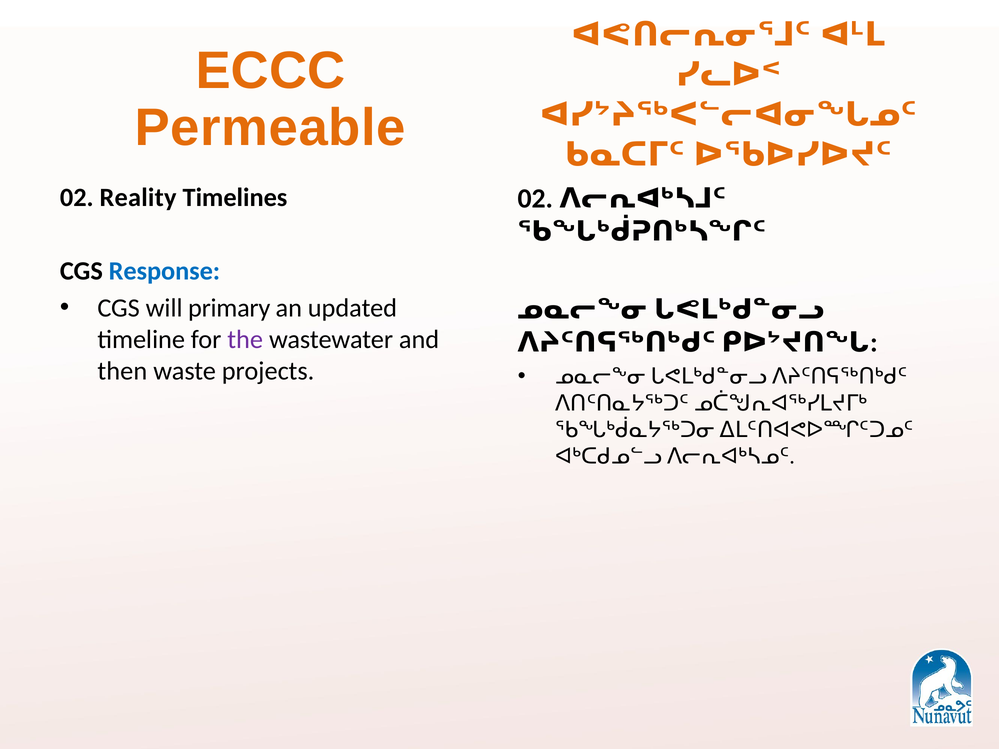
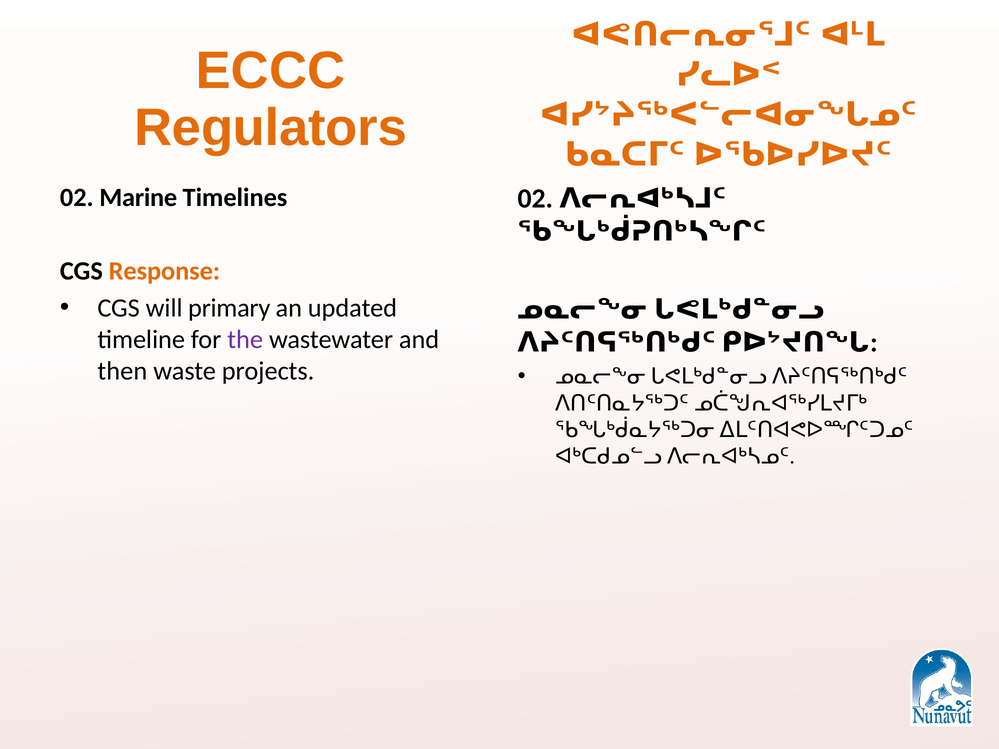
Permeable: Permeable -> Regulators
Reality: Reality -> Marine
Response colour: blue -> orange
